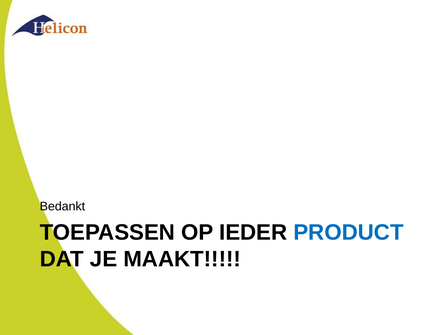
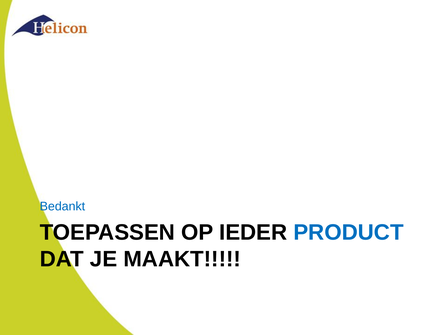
Bedankt colour: black -> blue
